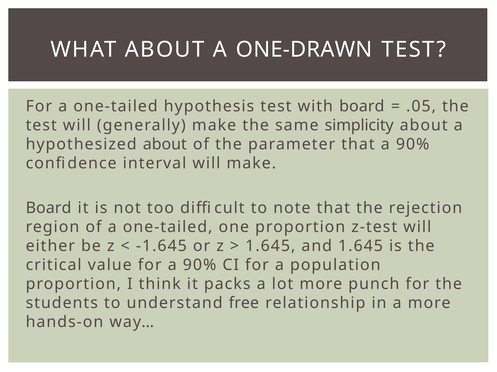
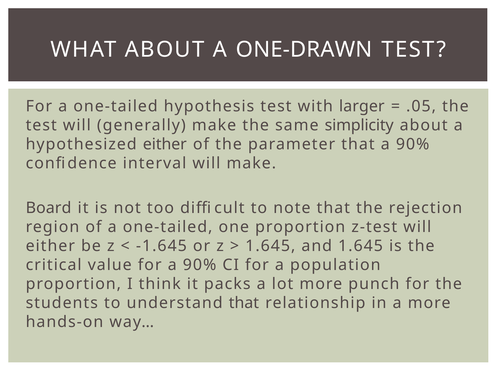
with board: board -> larger
hypothesized about: about -> either
understand free: free -> that
